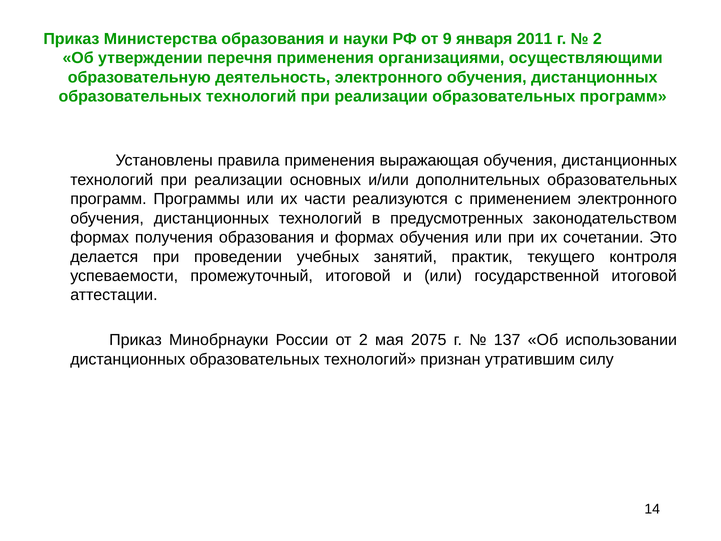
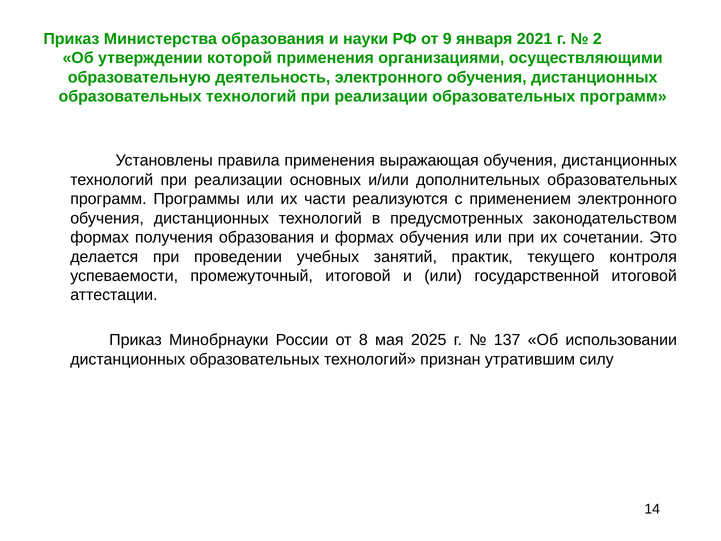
2011: 2011 -> 2021
перечня: перечня -> которой
от 2: 2 -> 8
2075: 2075 -> 2025
